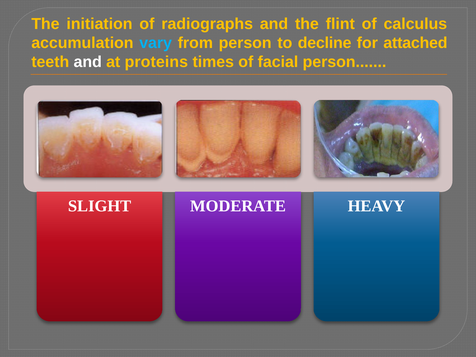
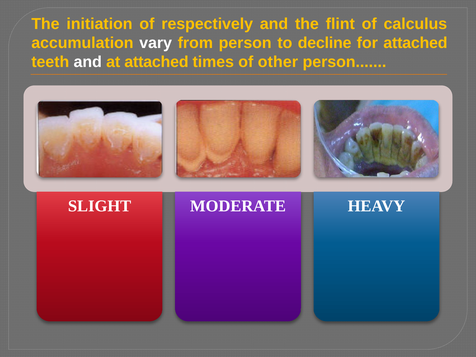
radiographs: radiographs -> respectively
vary colour: light blue -> white
at proteins: proteins -> attached
facial: facial -> other
